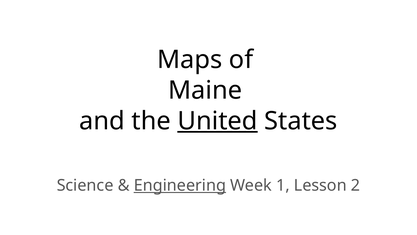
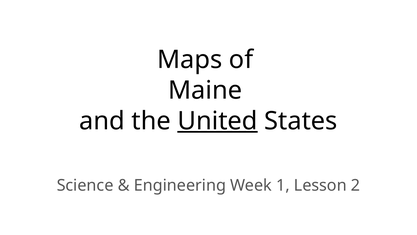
Engineering underline: present -> none
